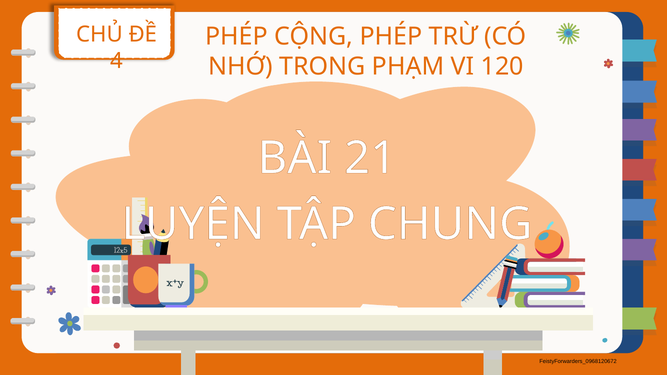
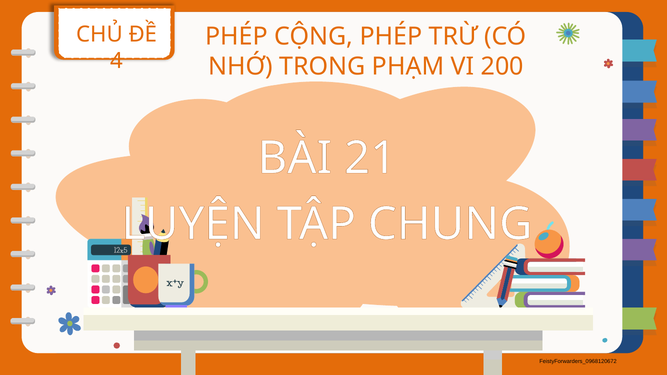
120: 120 -> 200
